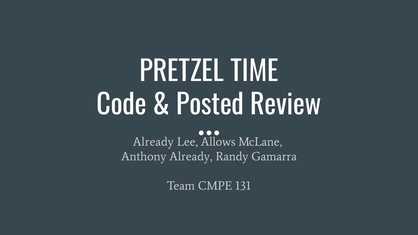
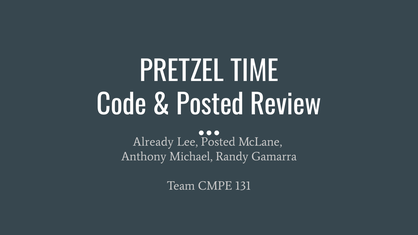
Lee Allows: Allows -> Posted
Anthony Already: Already -> Michael
